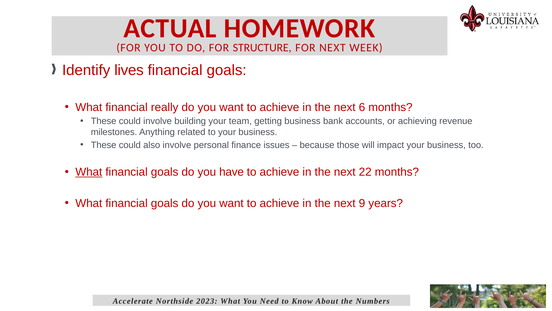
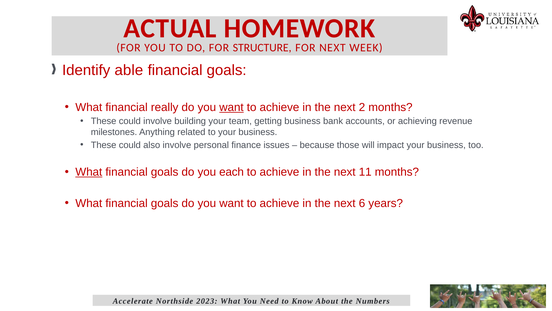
lives: lives -> able
want at (231, 107) underline: none -> present
6: 6 -> 2
have: have -> each
22: 22 -> 11
9: 9 -> 6
